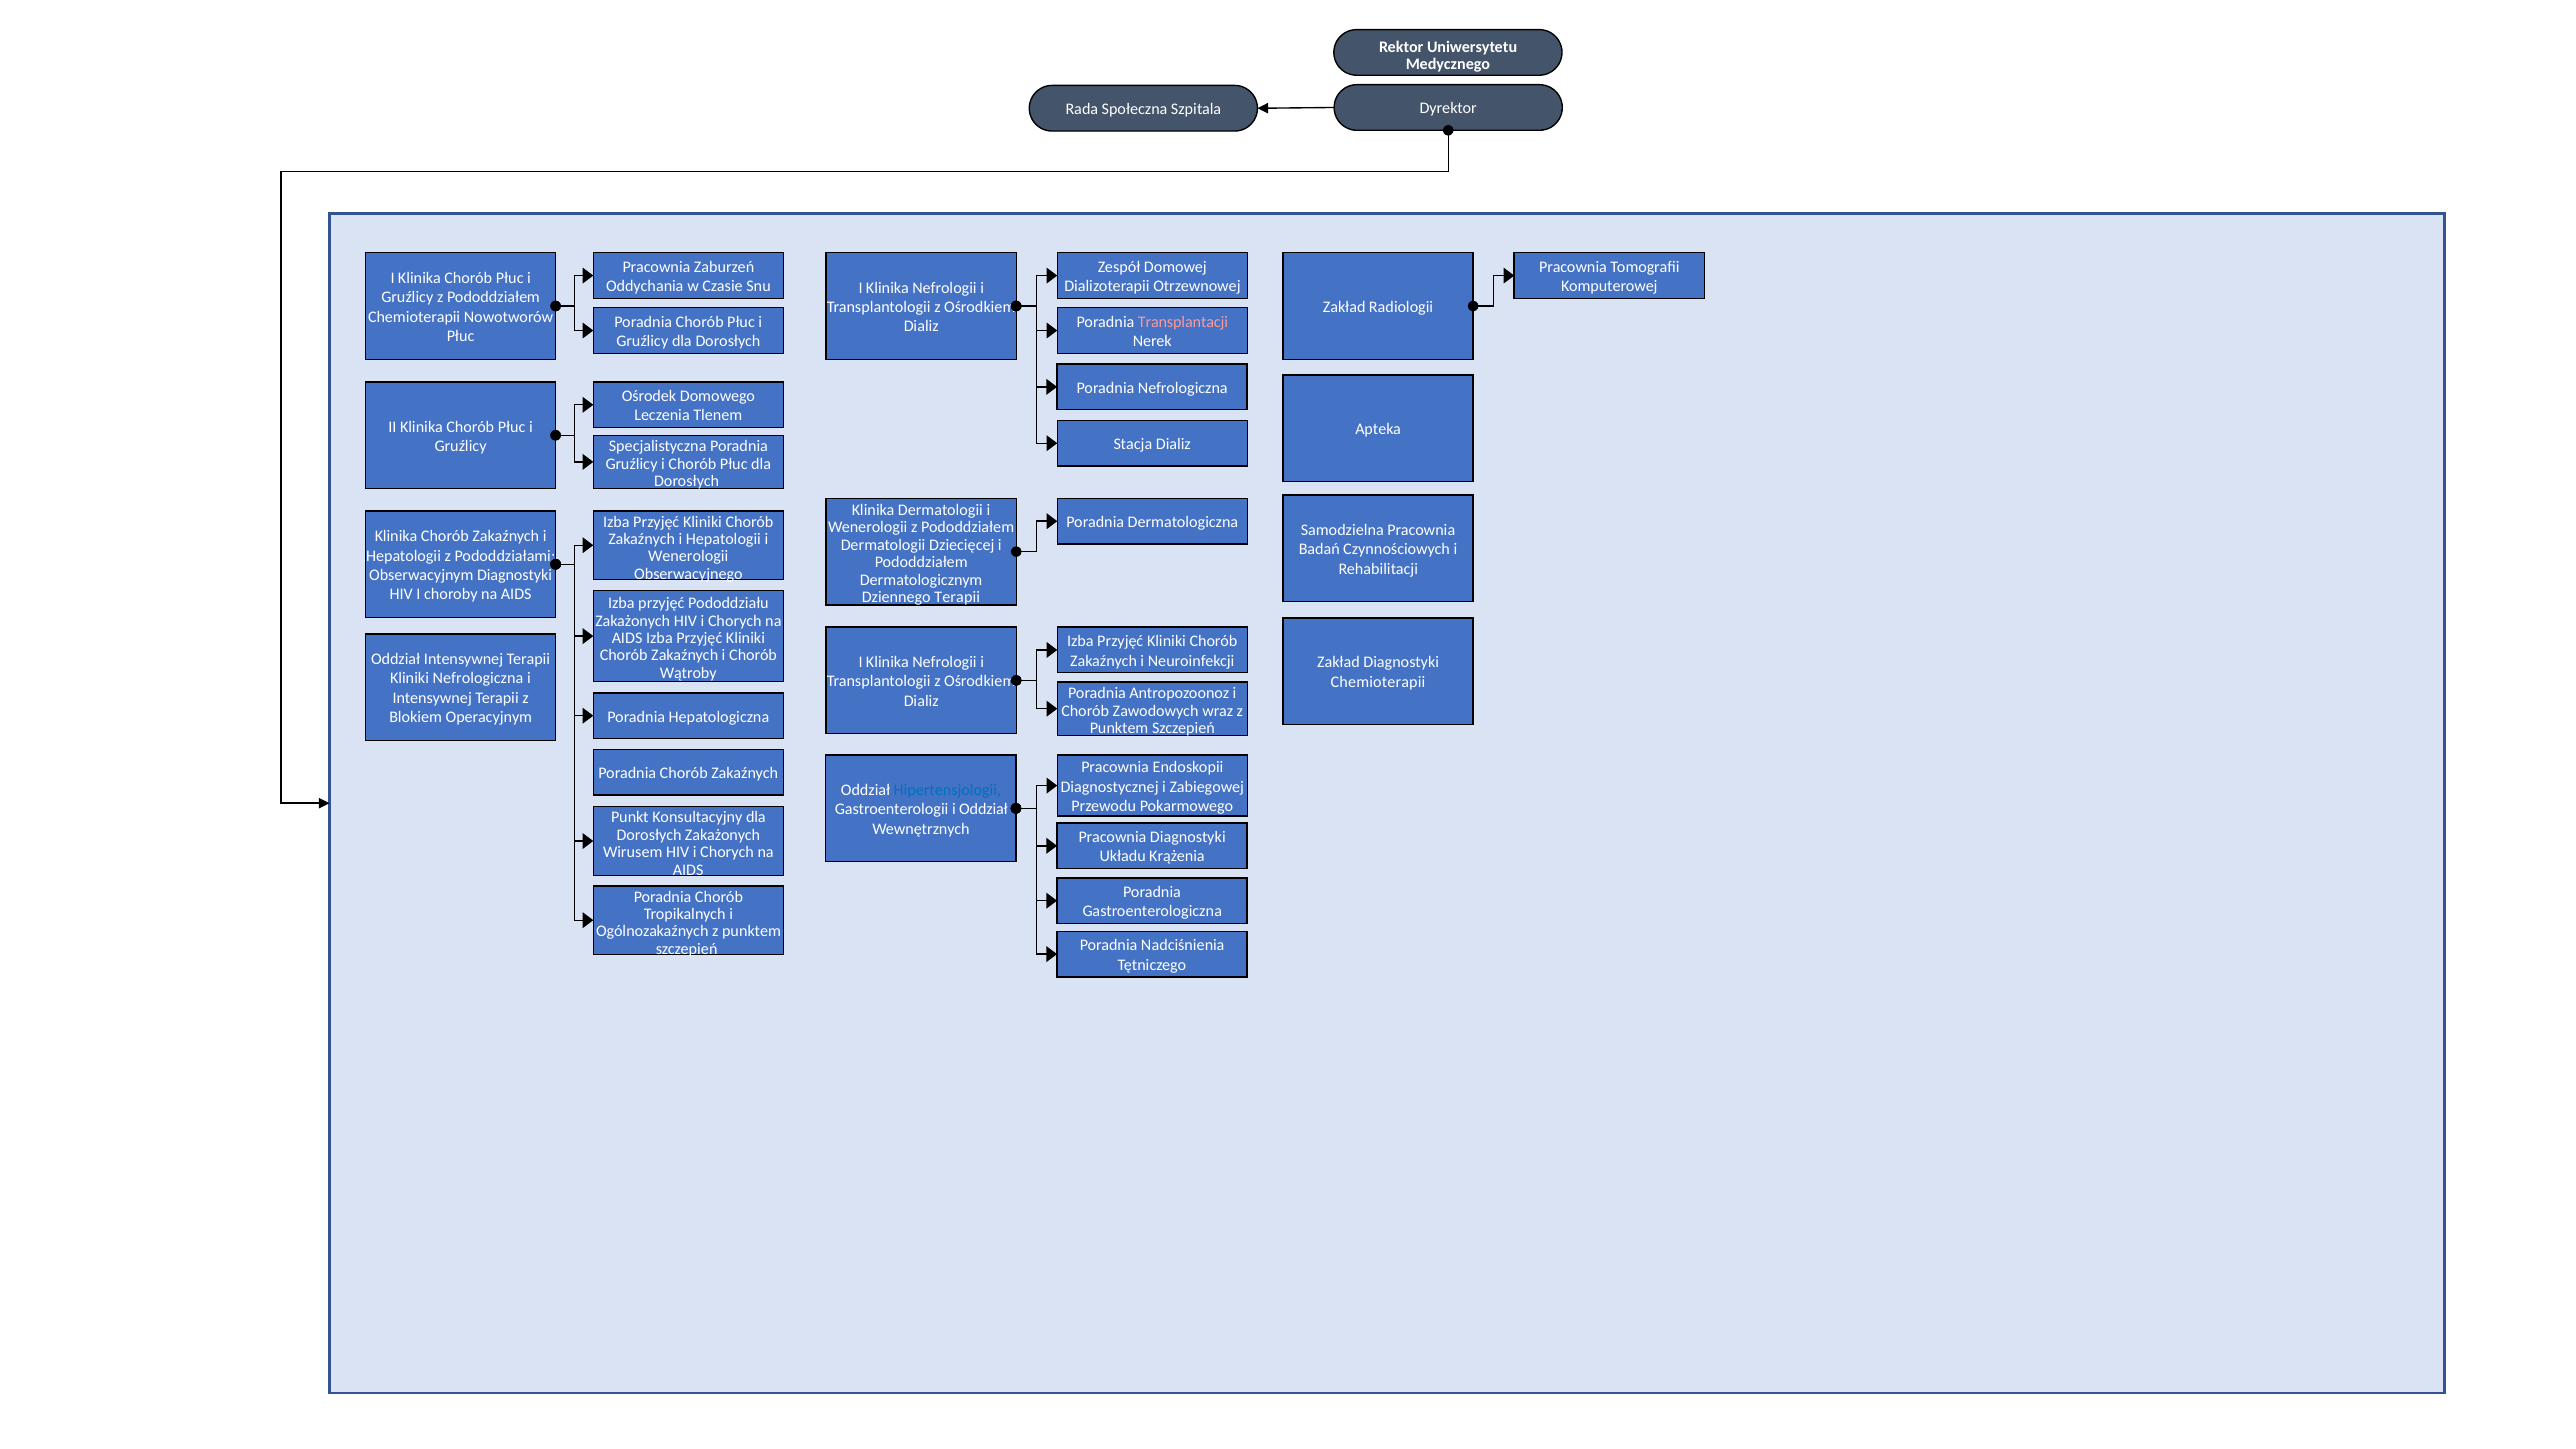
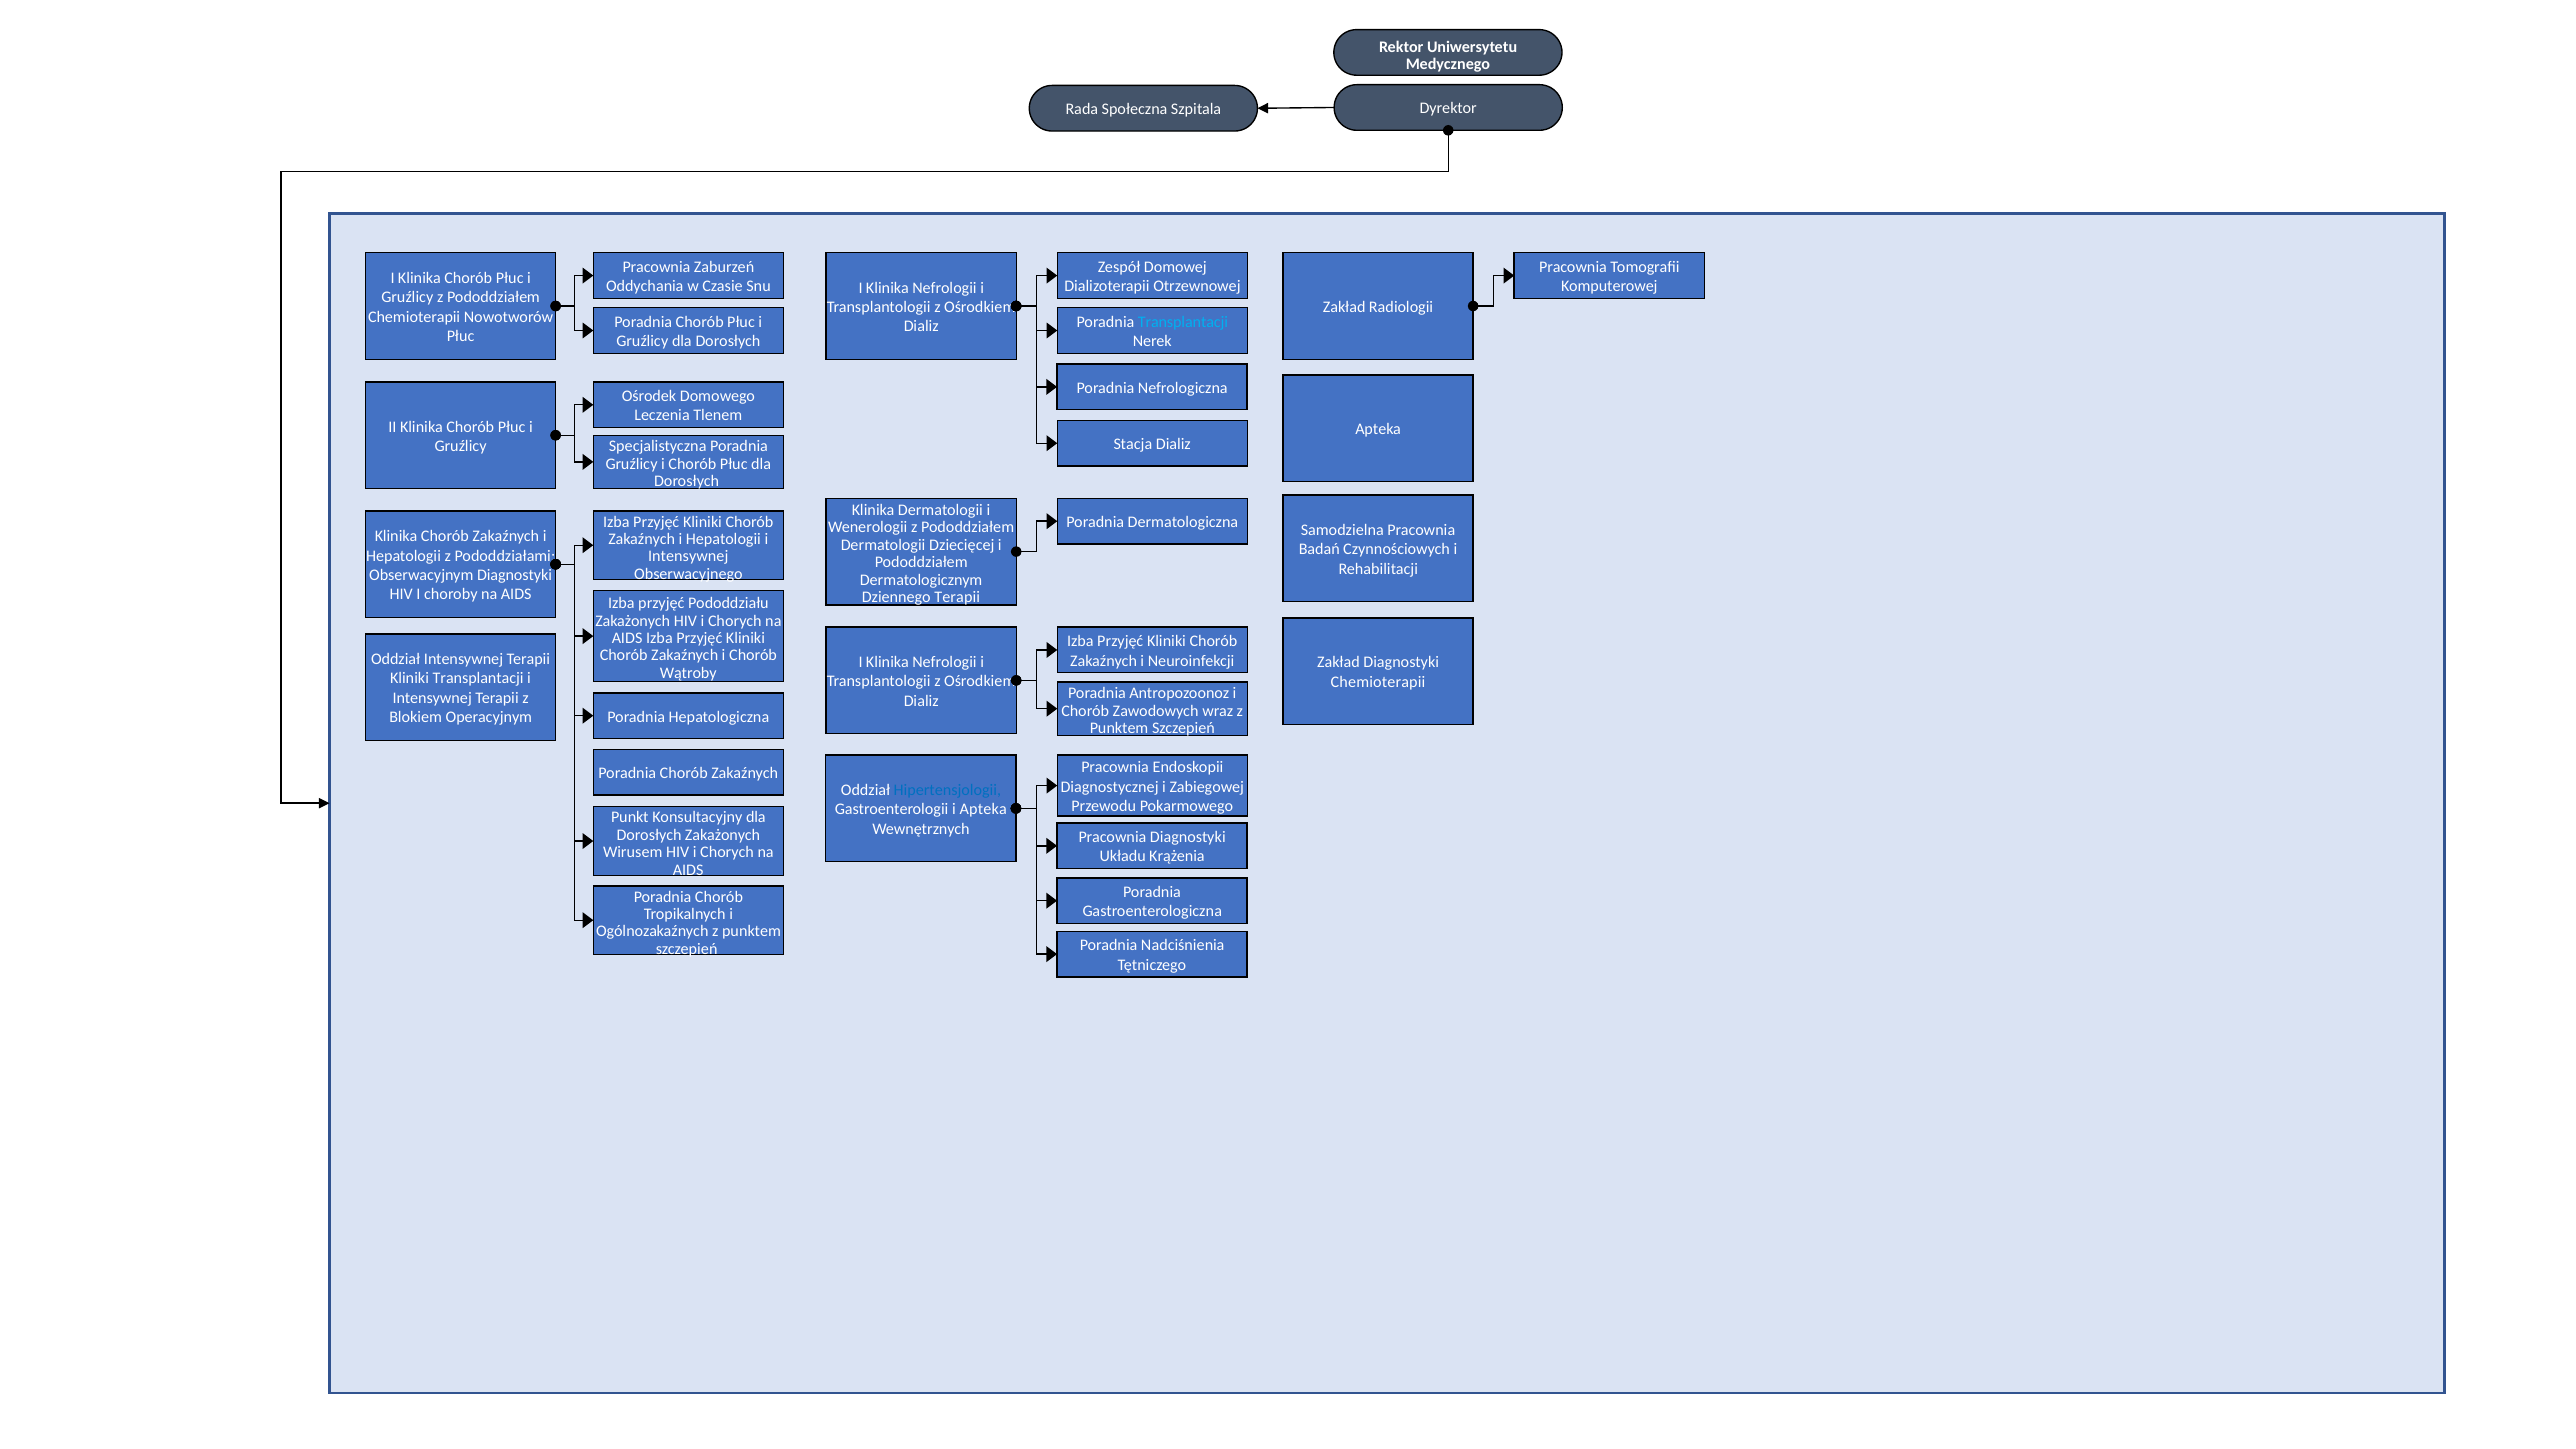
Transplantacji at (1183, 322) colour: pink -> light blue
Wenerologii at (688, 557): Wenerologii -> Intensywnej
Kliniki Nefrologiczna: Nefrologiczna -> Transplantacji
i Oddział: Oddział -> Apteka
